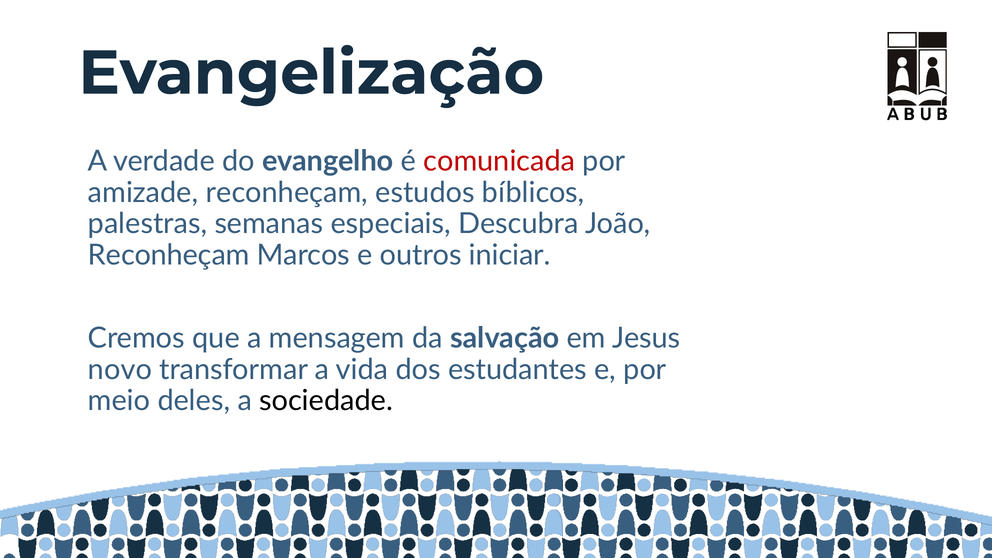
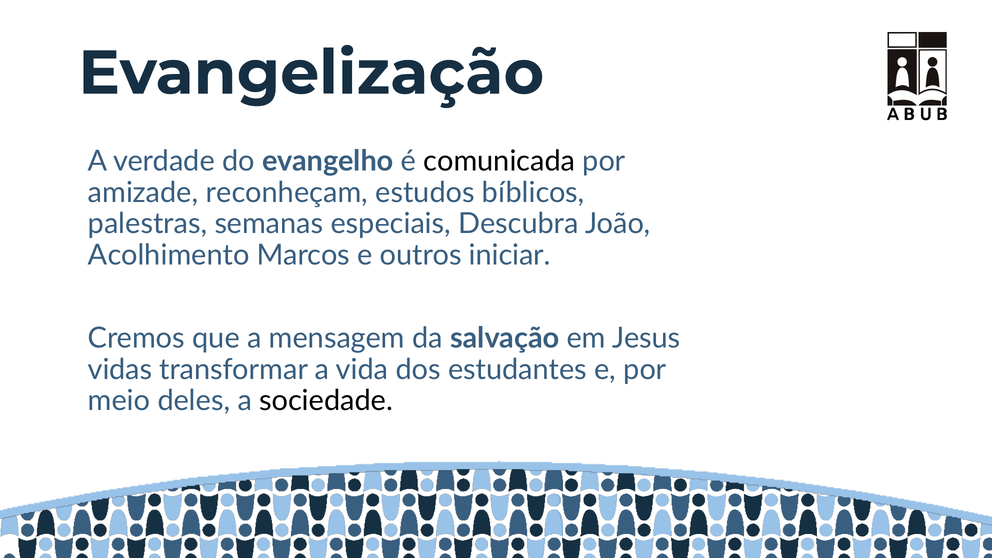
comunicada colour: red -> black
Reconheçam at (169, 255): Reconheçam -> Acolhimento
novo: novo -> vidas
